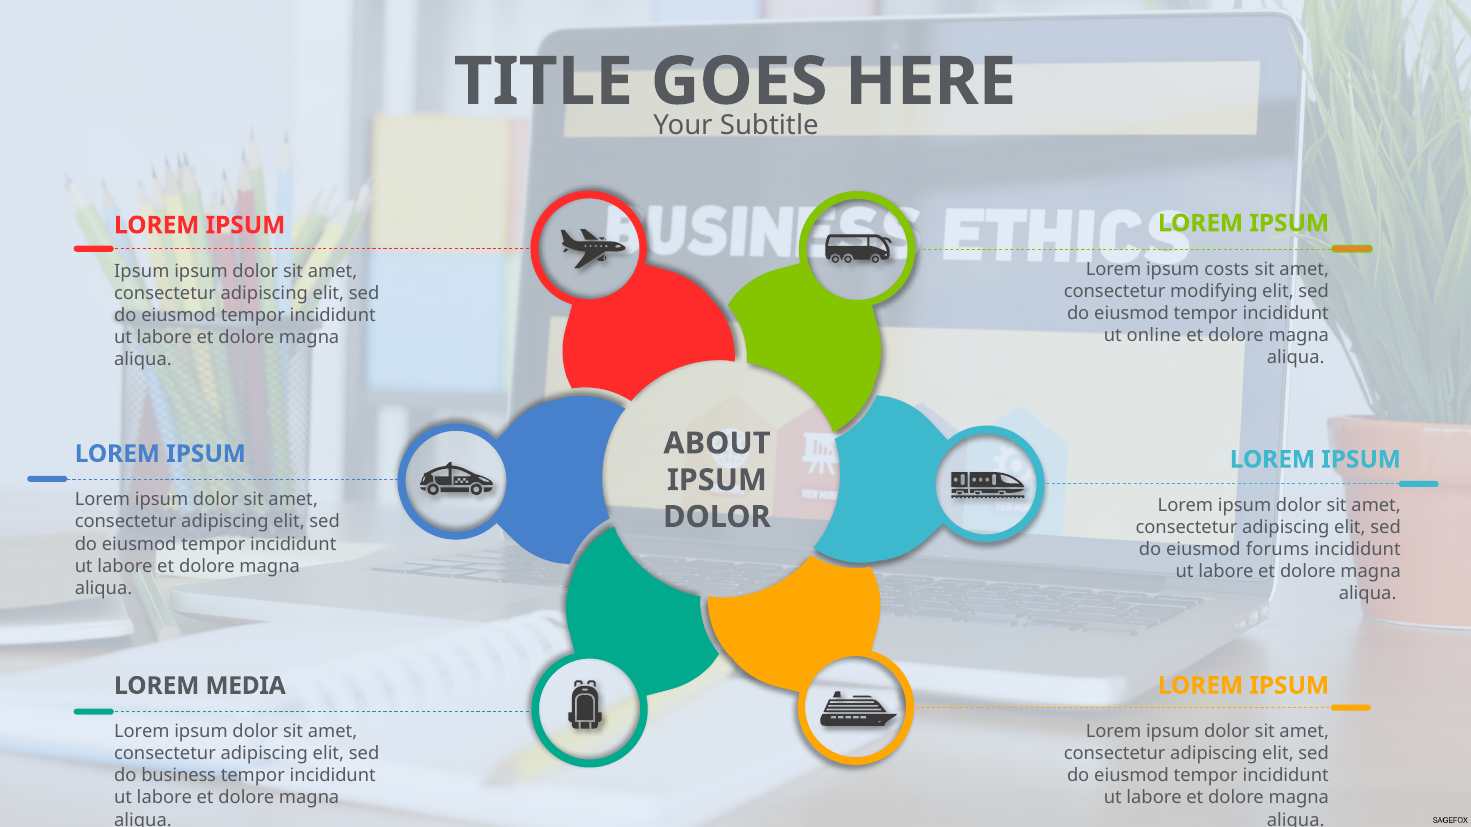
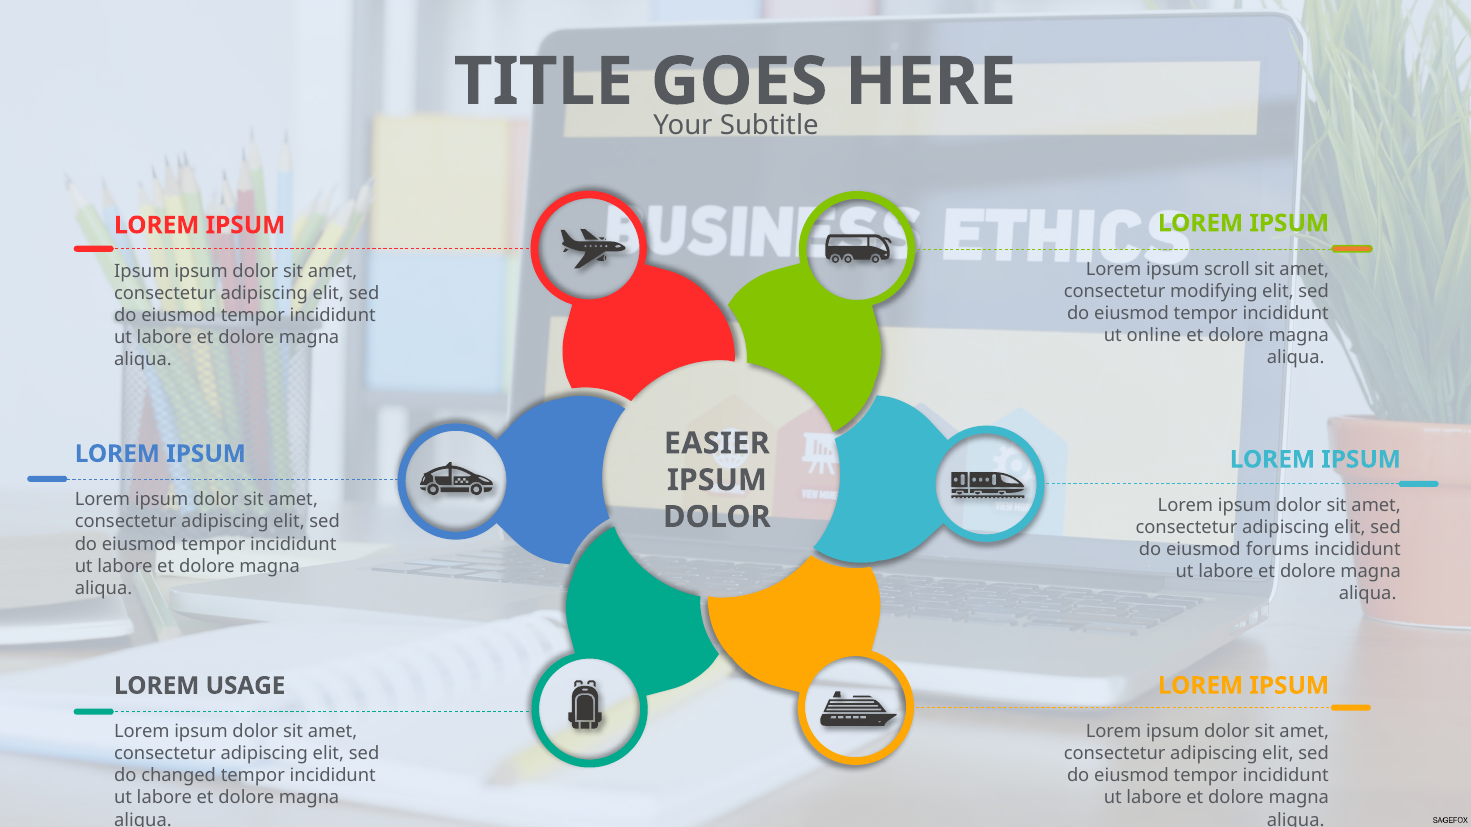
costs: costs -> scroll
ABOUT: ABOUT -> EASIER
MEDIA: MEDIA -> USAGE
business: business -> changed
